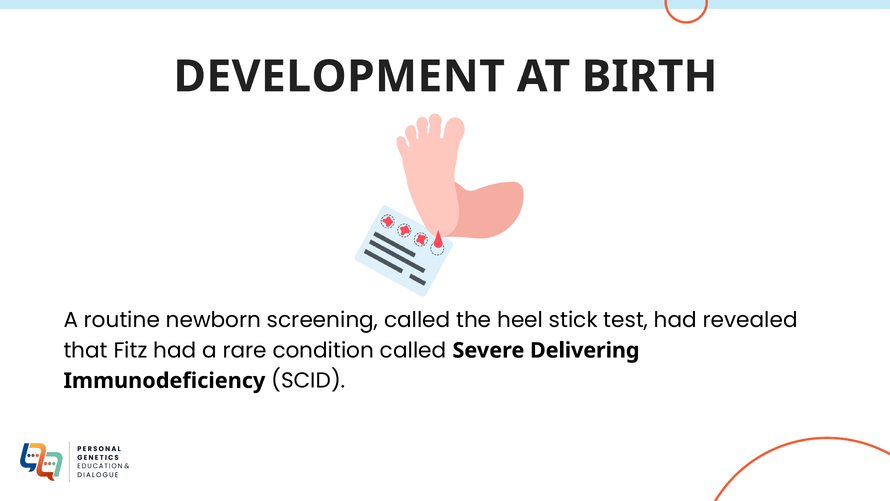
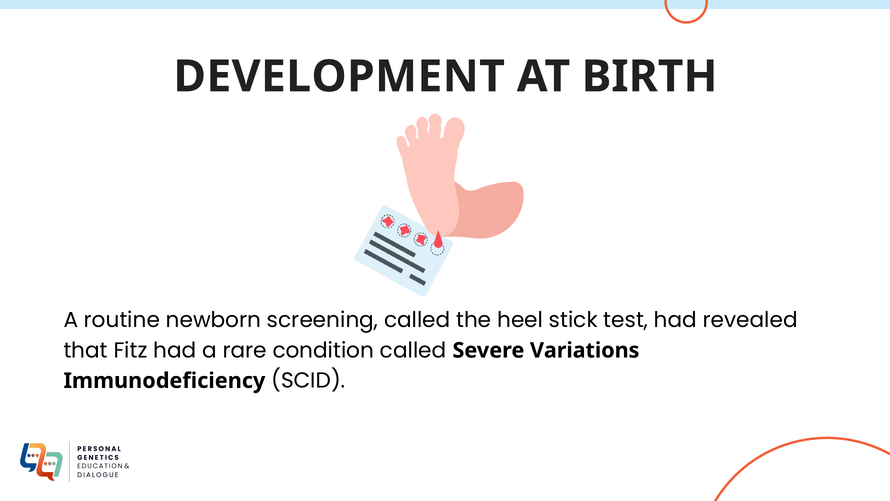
Delivering: Delivering -> Variations
